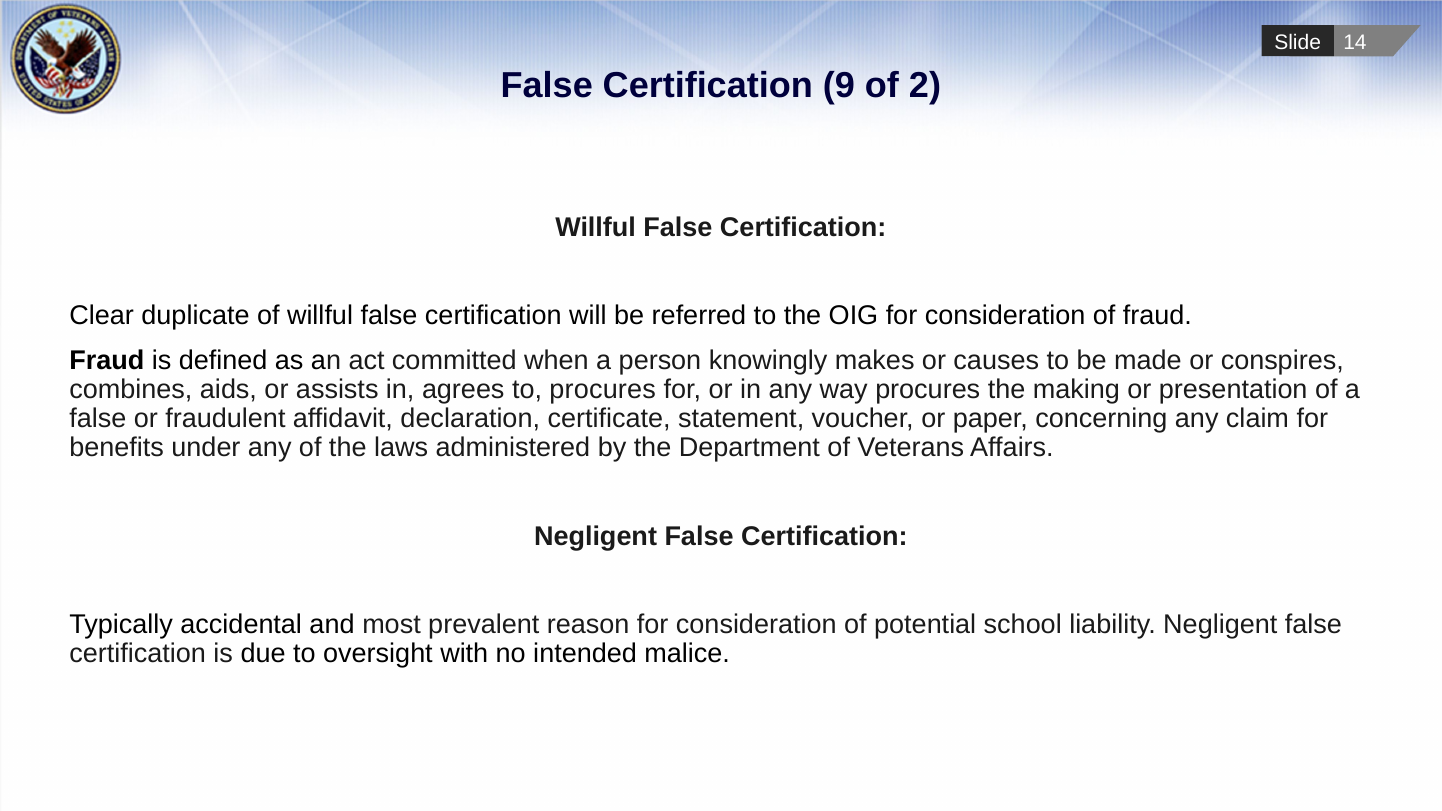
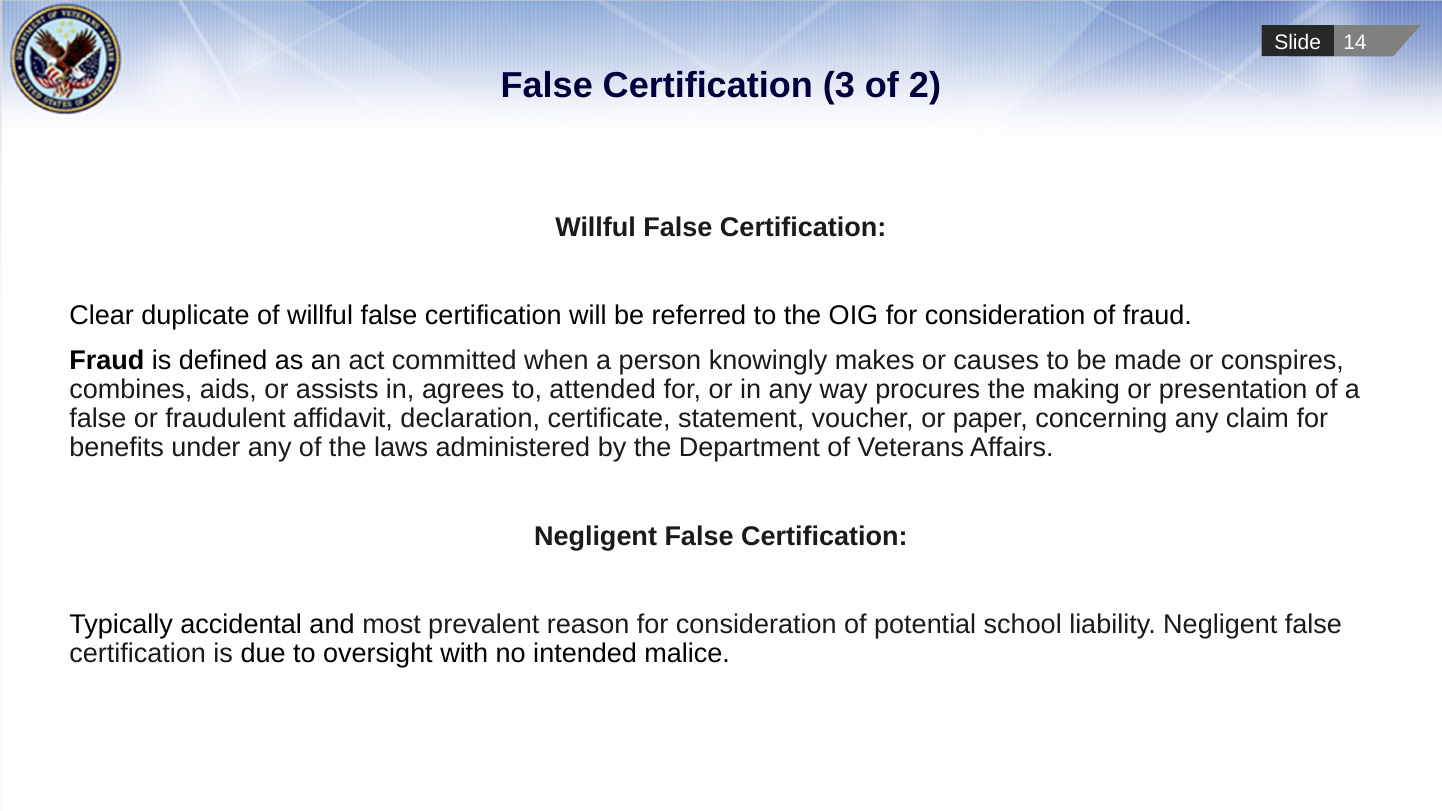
9: 9 -> 3
to procures: procures -> attended
